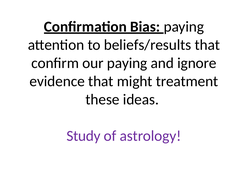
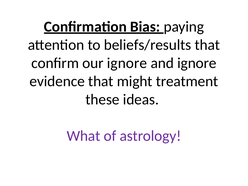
our paying: paying -> ignore
Study: Study -> What
